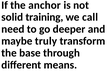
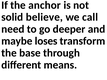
training: training -> believe
truly: truly -> loses
